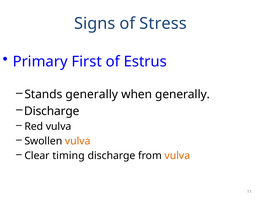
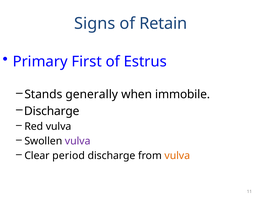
Stress: Stress -> Retain
when generally: generally -> immobile
vulva at (78, 141) colour: orange -> purple
timing: timing -> period
